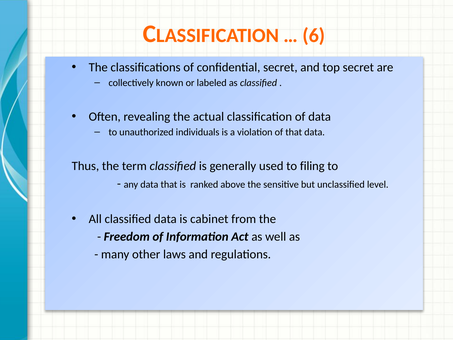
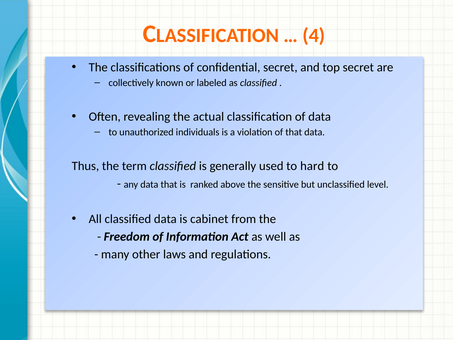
6: 6 -> 4
filing: filing -> hard
